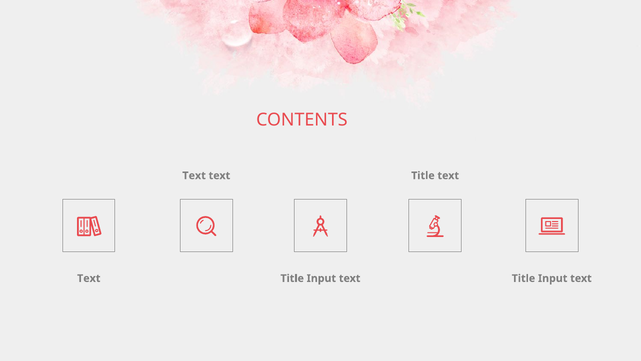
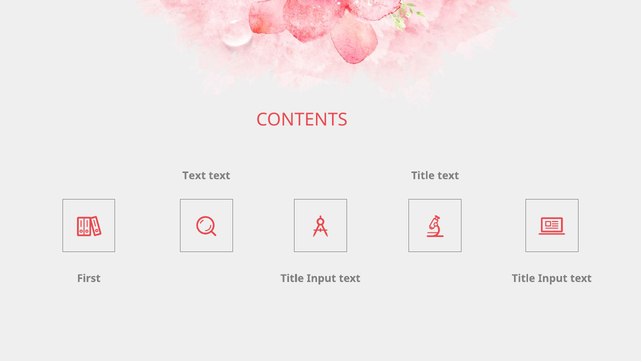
Text at (89, 278): Text -> First
